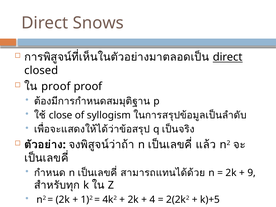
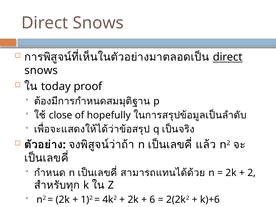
closed at (41, 70): closed -> snows
proof at (56, 86): proof -> today
syllogism: syllogism -> hopefully
9 at (252, 173): 9 -> 2
4: 4 -> 6
k)+5: k)+5 -> k)+6
